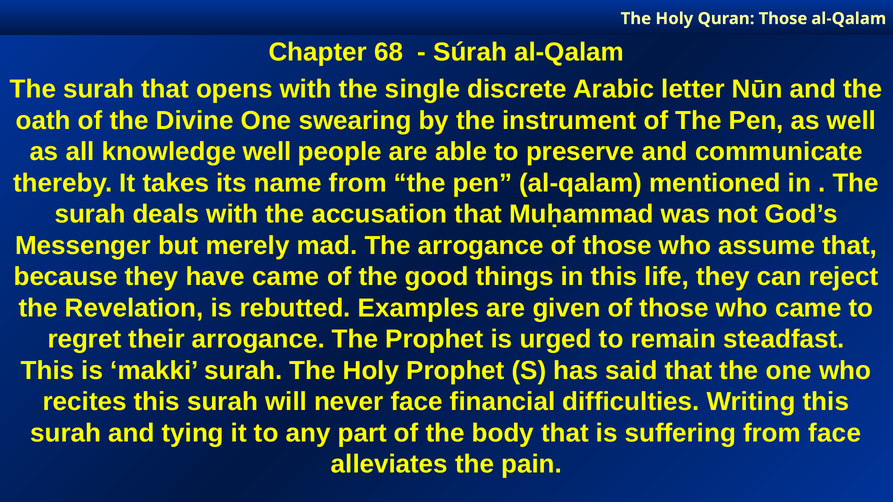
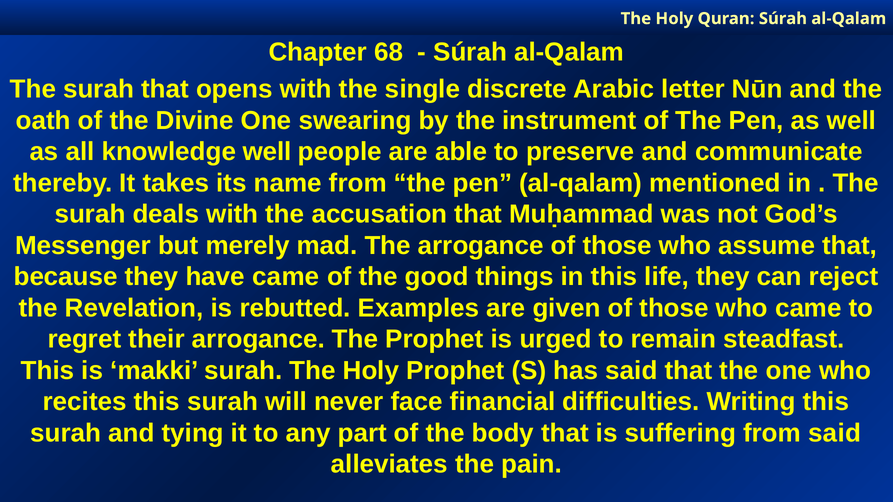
Quran Those: Those -> Súrah
from face: face -> said
